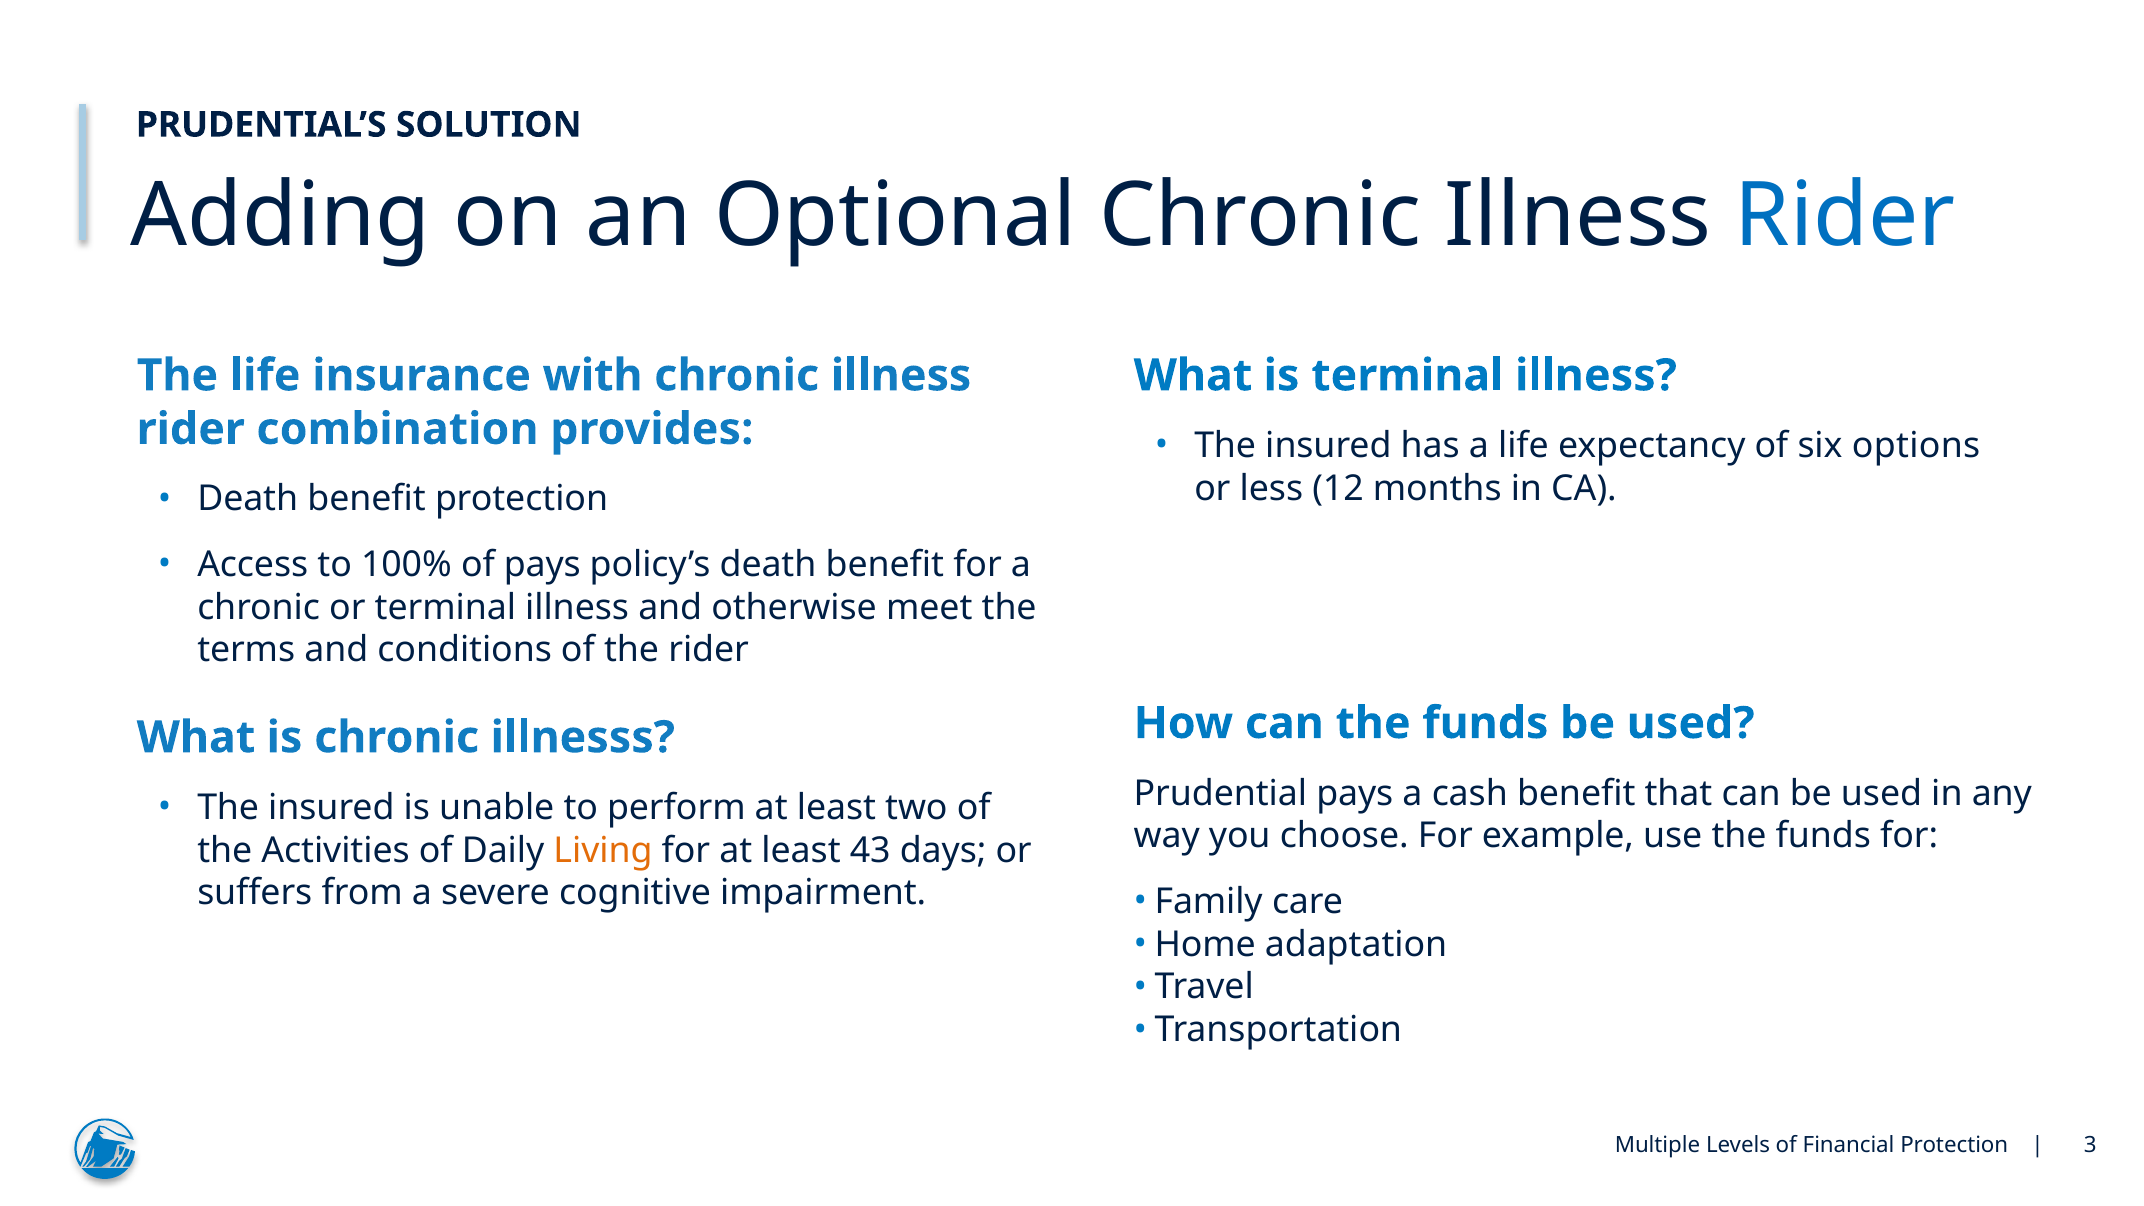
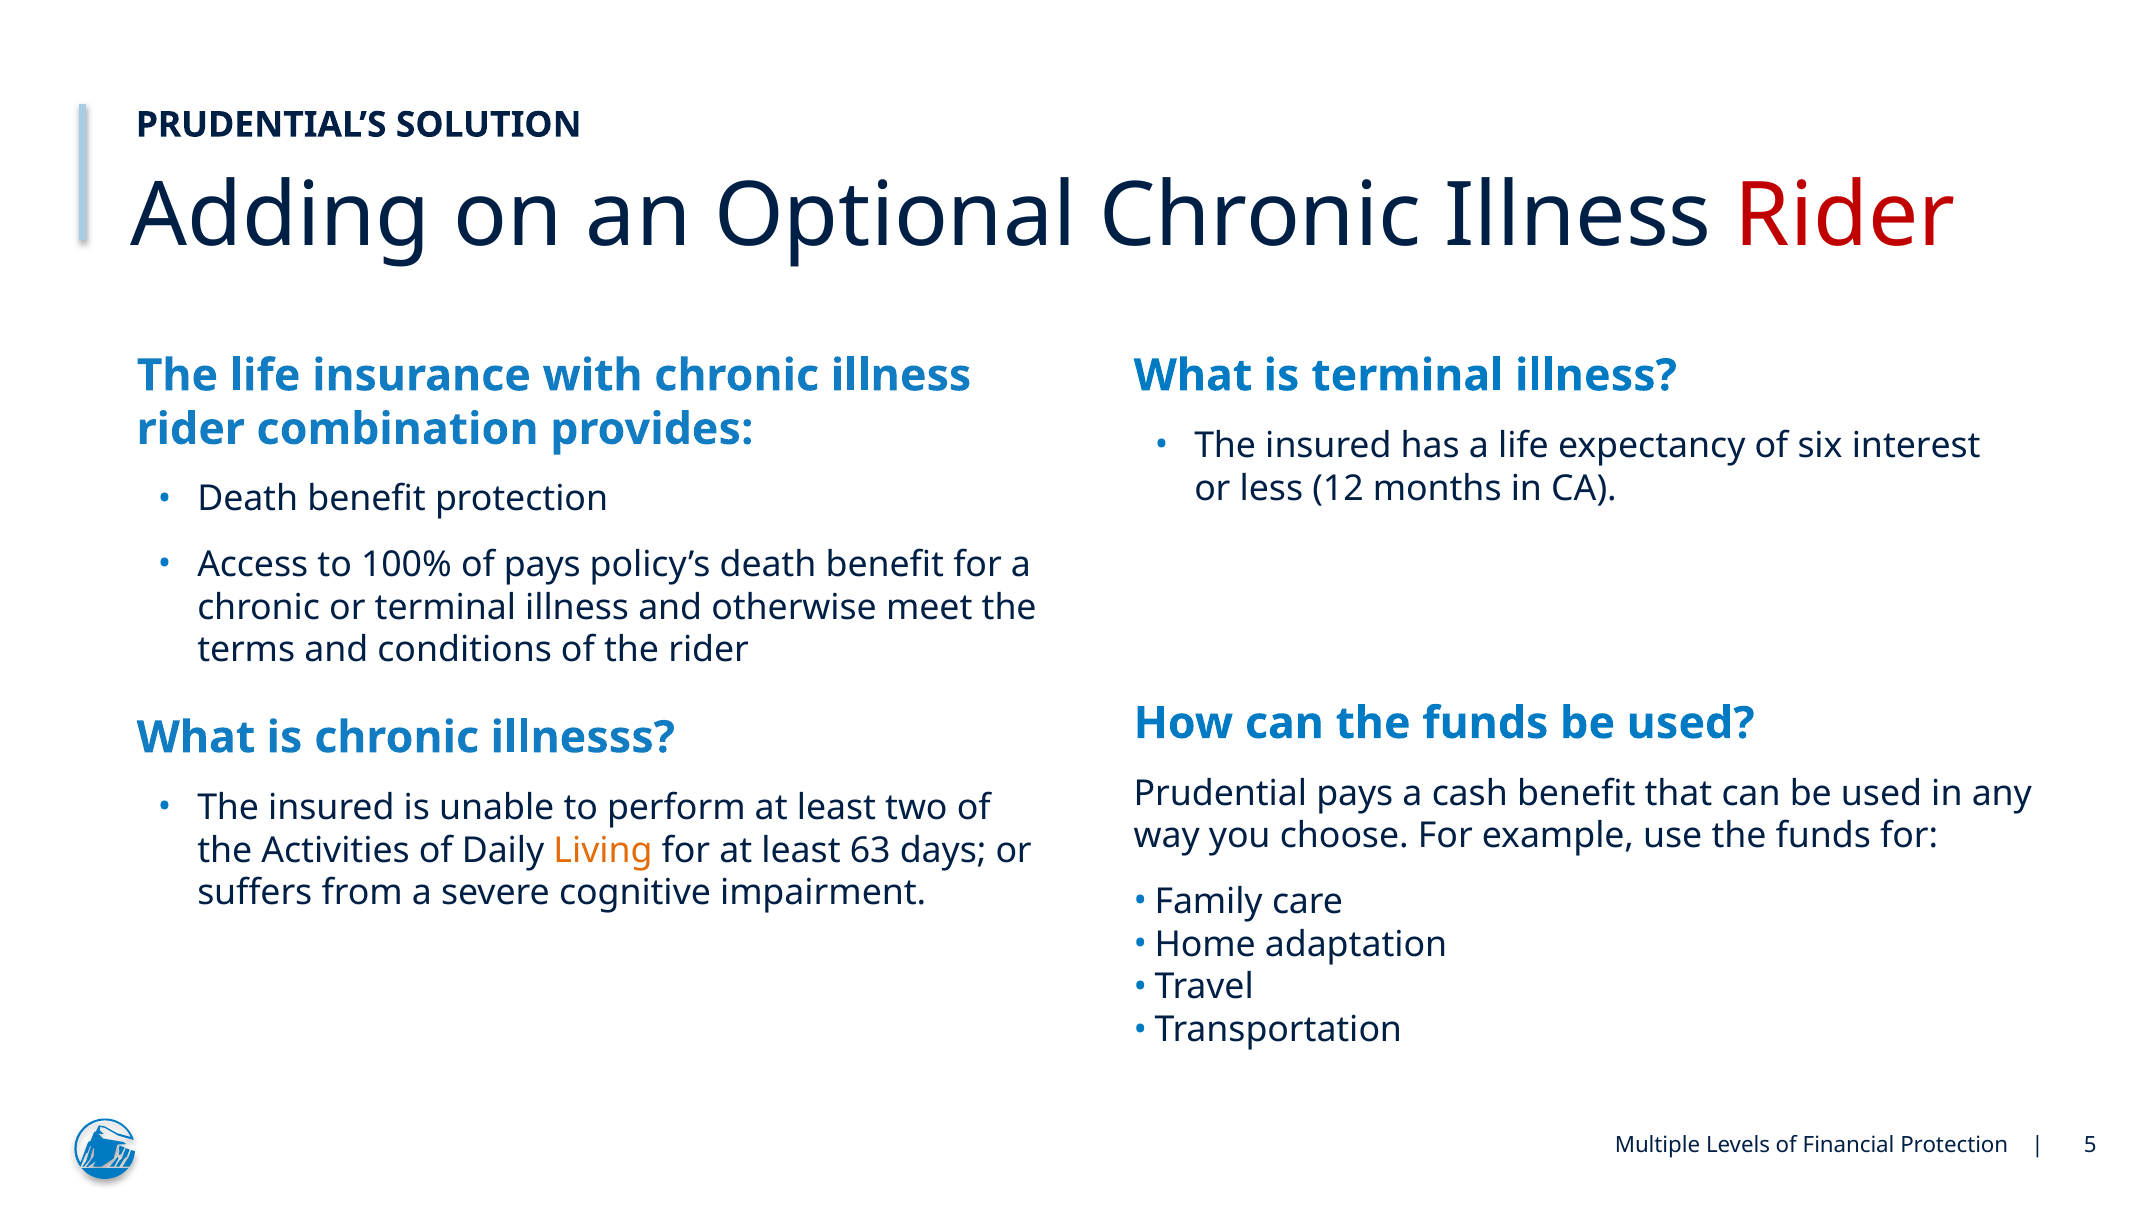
Rider at (1845, 216) colour: blue -> red
options: options -> interest
43: 43 -> 63
3: 3 -> 5
